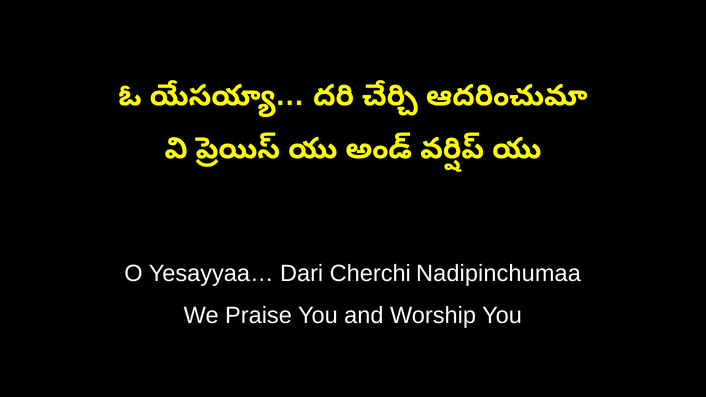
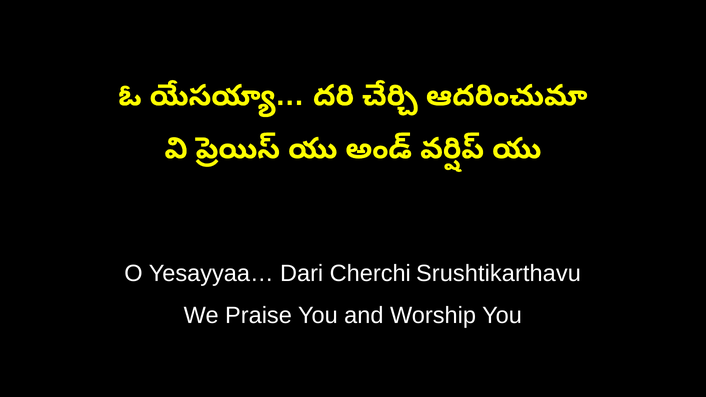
Nadipinchumaa: Nadipinchumaa -> Srushtikarthavu
